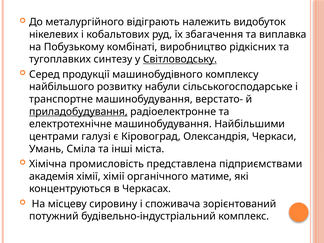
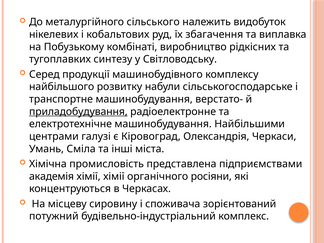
відіграють: відіграють -> сільського
Світловодську underline: present -> none
матиме: матиме -> росіяни
